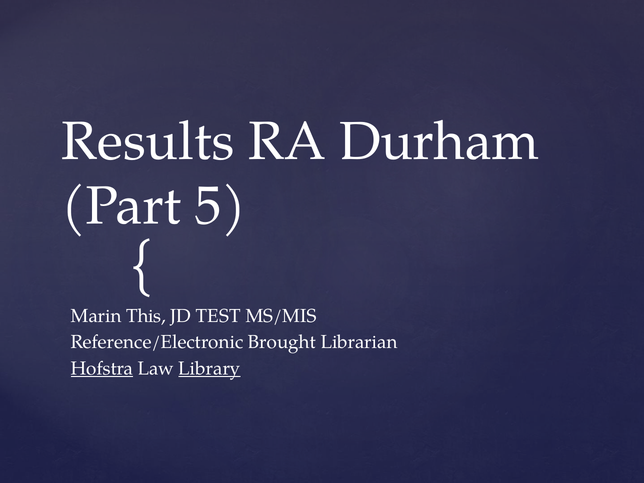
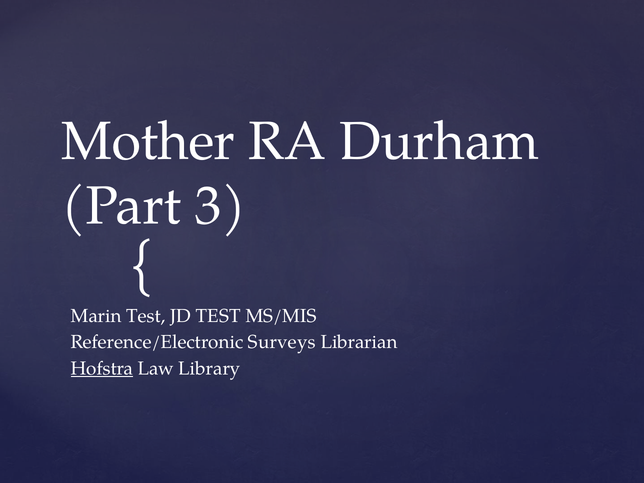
Results: Results -> Mother
5: 5 -> 3
Marin This: This -> Test
Brought: Brought -> Surveys
Library underline: present -> none
